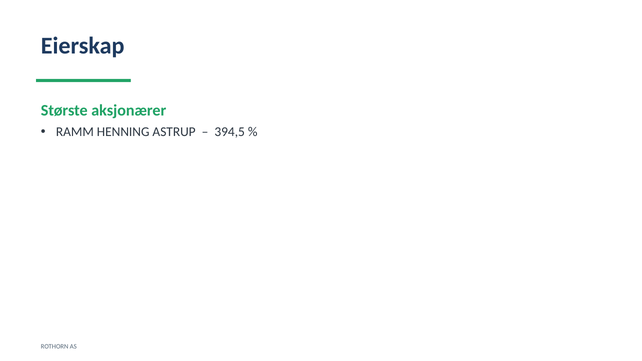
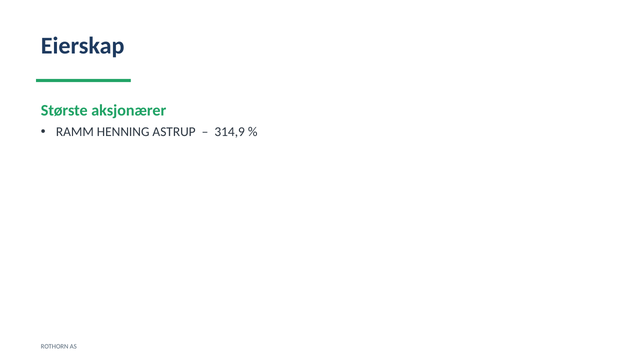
394,5: 394,5 -> 314,9
